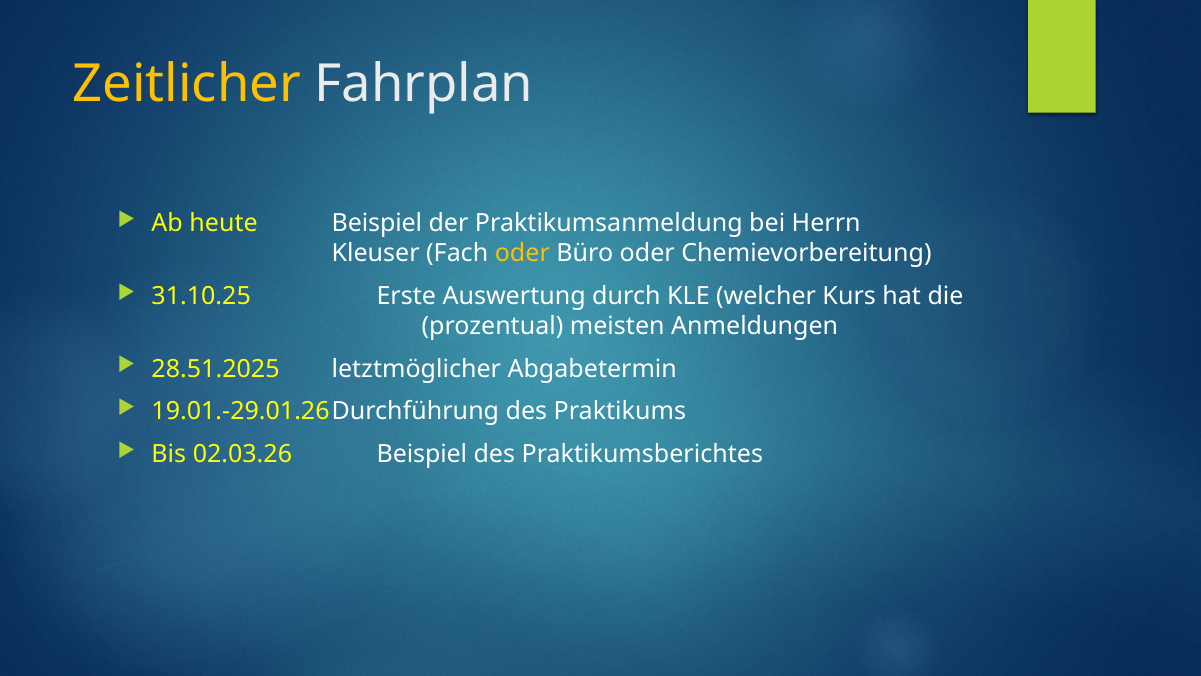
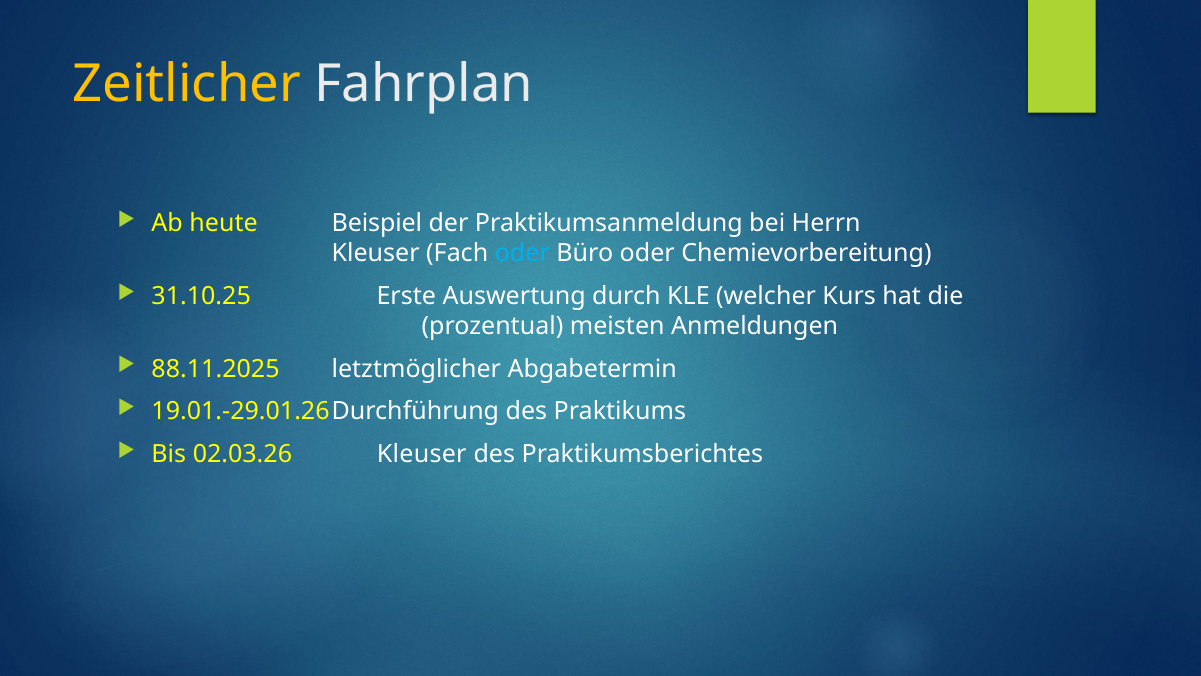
oder at (522, 254) colour: yellow -> light blue
28.51.2025: 28.51.2025 -> 88.11.2025
02.03.26 Beispiel: Beispiel -> Kleuser
